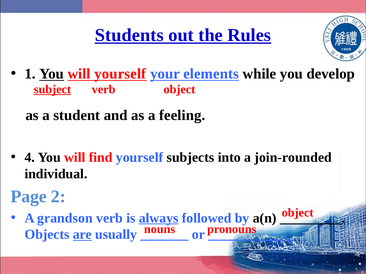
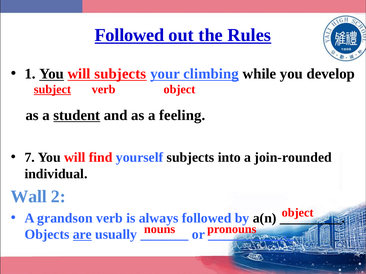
Students at (129, 35): Students -> Followed
will yourself: yourself -> subjects
elements: elements -> climbing
student underline: none -> present
4: 4 -> 7
Page: Page -> Wall
always underline: present -> none
